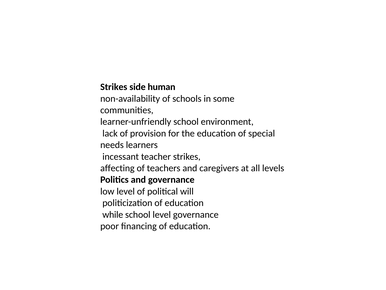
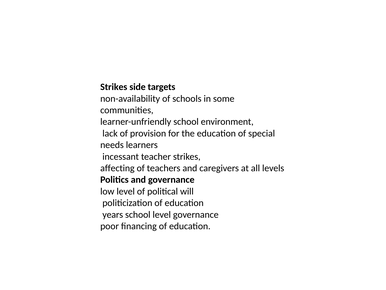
human: human -> targets
while: while -> years
